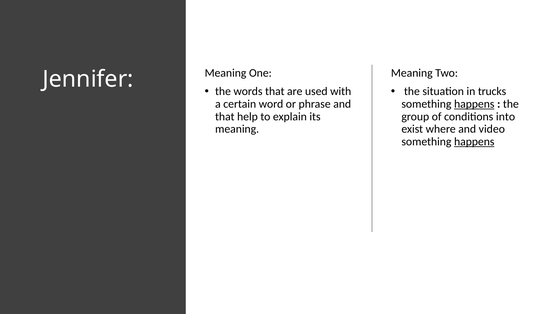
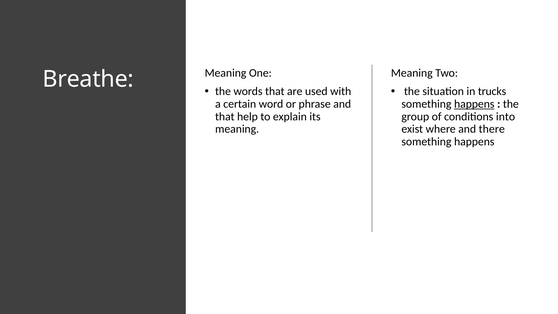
Jennifer: Jennifer -> Breathe
video: video -> there
happens at (474, 142) underline: present -> none
